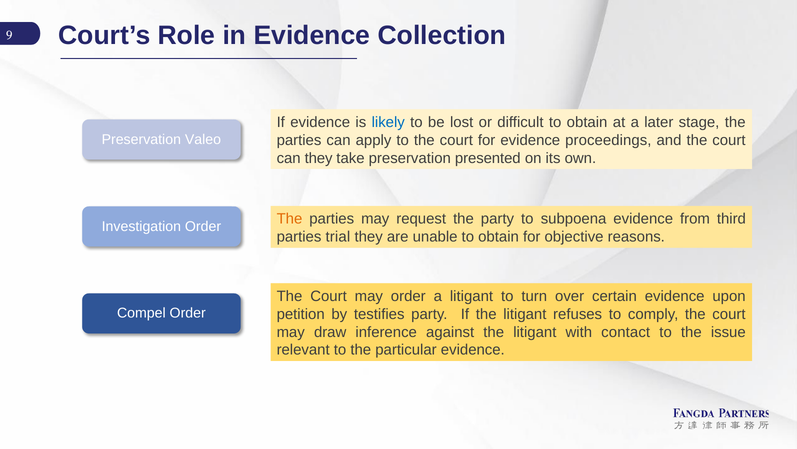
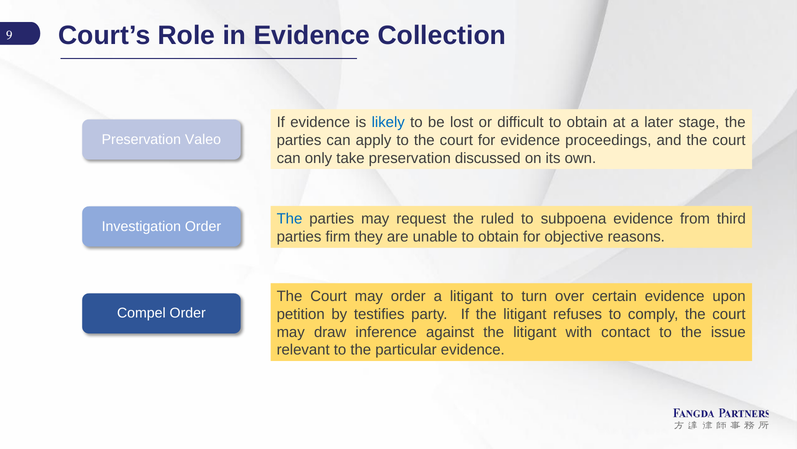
can they: they -> only
presented: presented -> discussed
The at (289, 219) colour: orange -> blue
the party: party -> ruled
trial: trial -> firm
